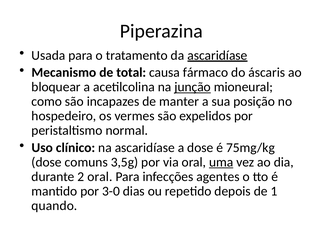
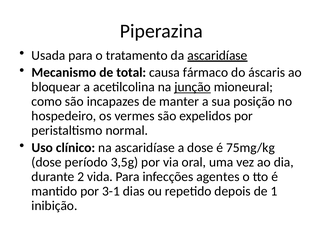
comuns: comuns -> período
uma underline: present -> none
2 oral: oral -> vida
3-0: 3-0 -> 3-1
quando: quando -> inibição
